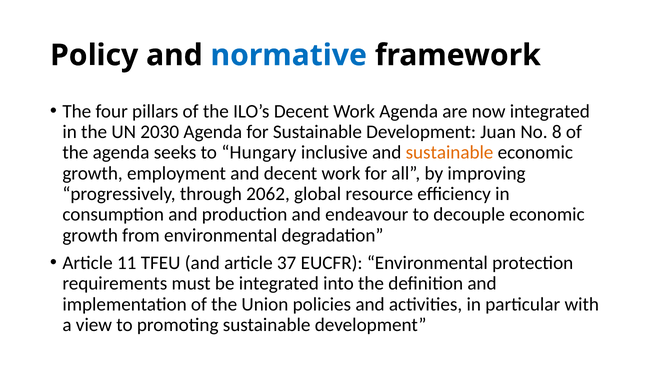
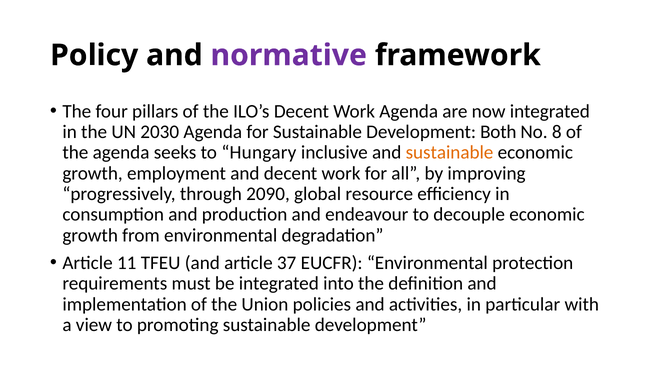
normative colour: blue -> purple
Juan: Juan -> Both
2062: 2062 -> 2090
